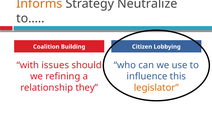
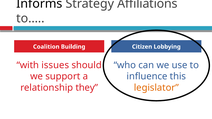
Informs colour: orange -> black
Neutralize: Neutralize -> Affiliations
refining: refining -> support
